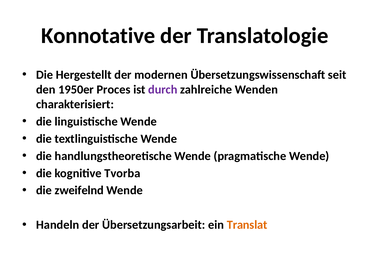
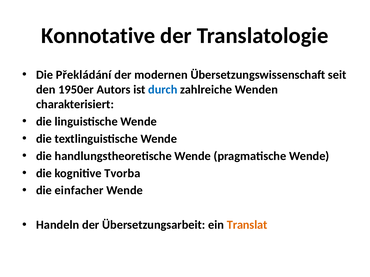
Hergestellt: Hergestellt -> Překládání
Proces: Proces -> Autors
durch colour: purple -> blue
zweifelnd: zweifelnd -> einfacher
